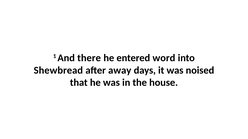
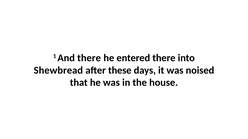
entered word: word -> there
away: away -> these
